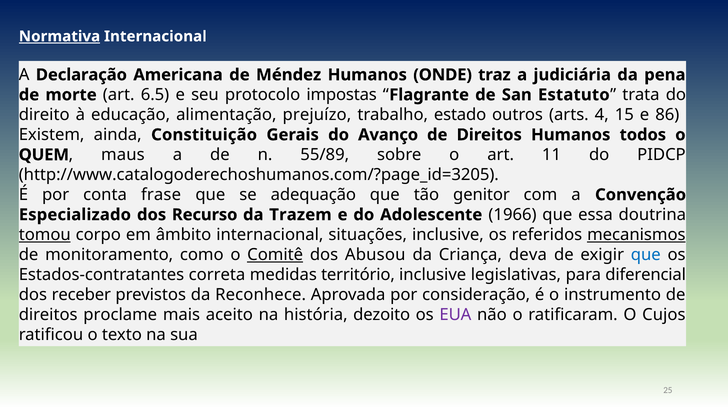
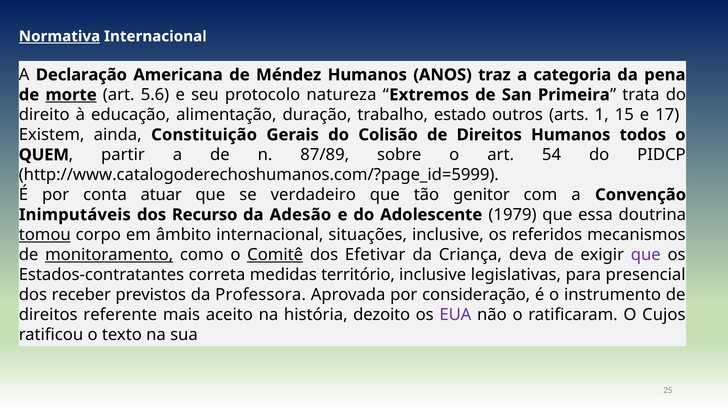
ONDE: ONDE -> ANOS
judiciária: judiciária -> categoria
morte underline: none -> present
6.5: 6.5 -> 5.6
impostas: impostas -> natureza
Flagrante: Flagrante -> Extremos
Estatuto: Estatuto -> Primeira
prejuízo: prejuízo -> duração
4: 4 -> 1
86: 86 -> 17
Avanço: Avanço -> Colisão
maus: maus -> partir
55/89: 55/89 -> 87/89
11: 11 -> 54
http://www.catalogoderechoshumanos.com/?page_id=3205: http://www.catalogoderechoshumanos.com/?page_id=3205 -> http://www.catalogoderechoshumanos.com/?page_id=5999
frase: frase -> atuar
adequação: adequação -> verdadeiro
Especializado: Especializado -> Inimputáveis
Trazem: Trazem -> Adesão
1966: 1966 -> 1979
mecanismos underline: present -> none
monitoramento underline: none -> present
Abusou: Abusou -> Efetivar
que at (646, 255) colour: blue -> purple
diferencial: diferencial -> presencial
Reconhece: Reconhece -> Professora
proclame: proclame -> referente
